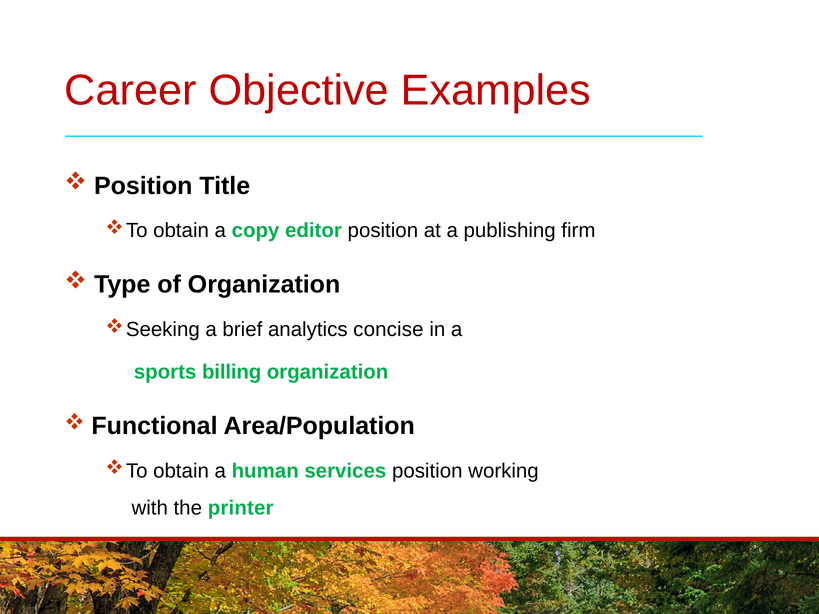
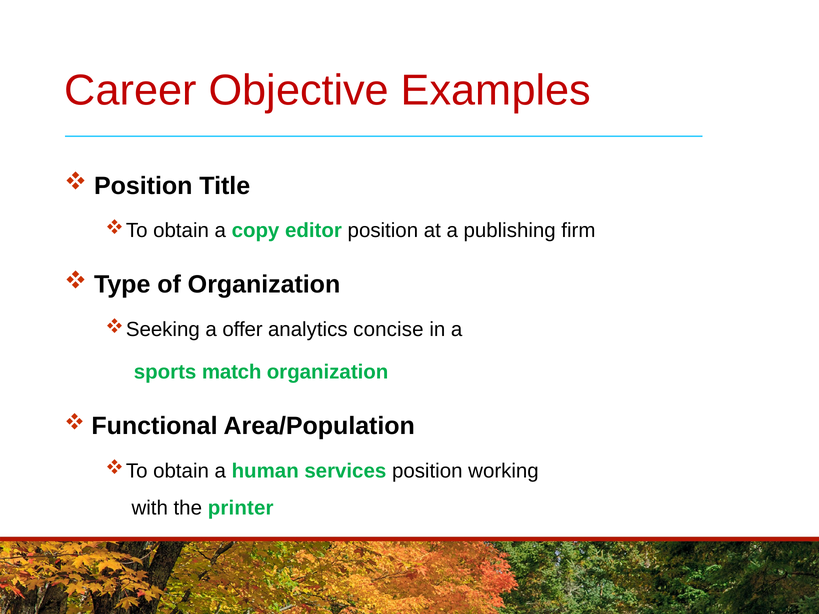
brief: brief -> offer
billing: billing -> match
